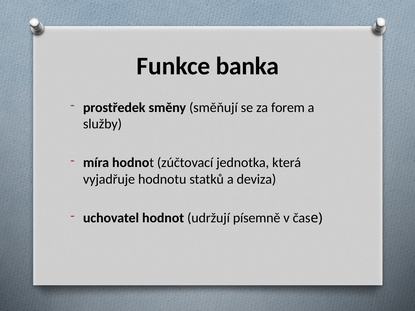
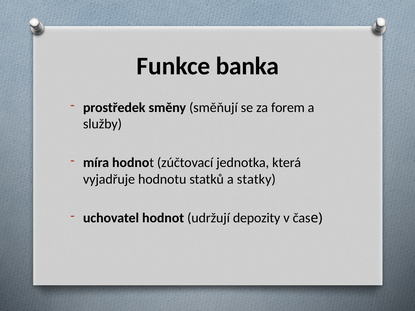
deviza: deviza -> statky
písemně: písemně -> depozity
